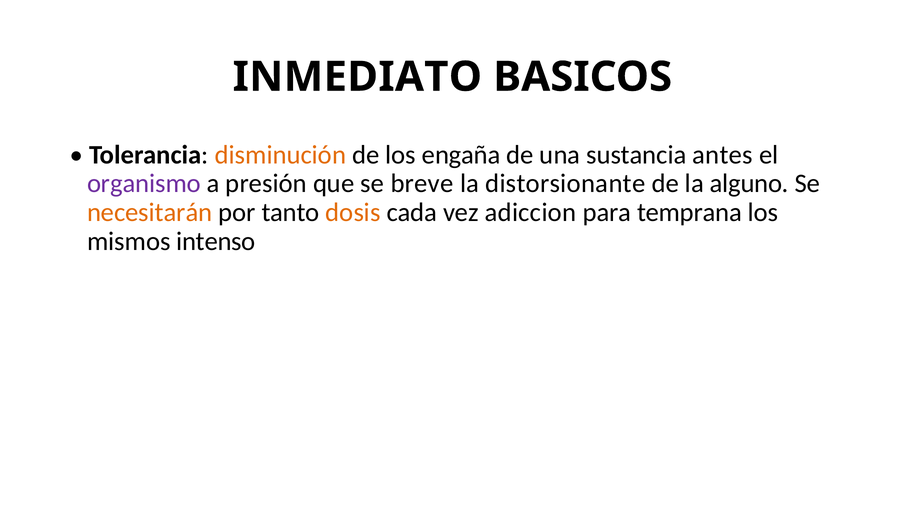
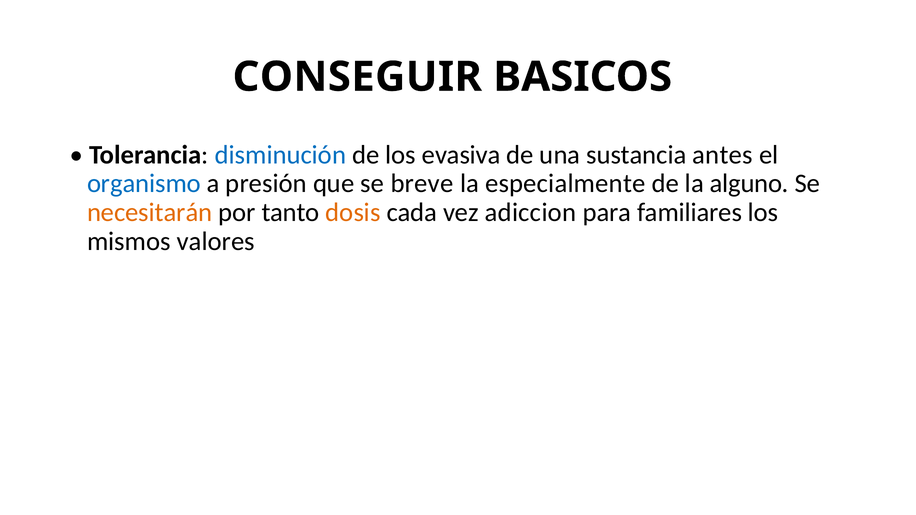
INMEDIATO: INMEDIATO -> CONSEGUIR
disminución colour: orange -> blue
engaña: engaña -> evasiva
organismo colour: purple -> blue
distorsionante: distorsionante -> especialmente
temprana: temprana -> familiares
intenso: intenso -> valores
